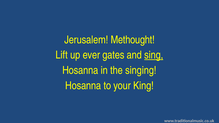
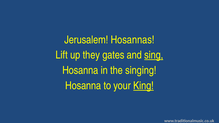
Methought: Methought -> Hosannas
ever: ever -> they
King underline: none -> present
